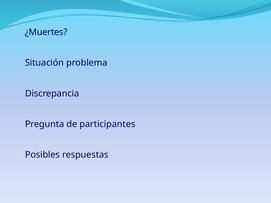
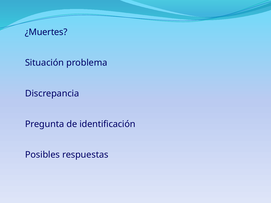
participantes: participantes -> identificación
